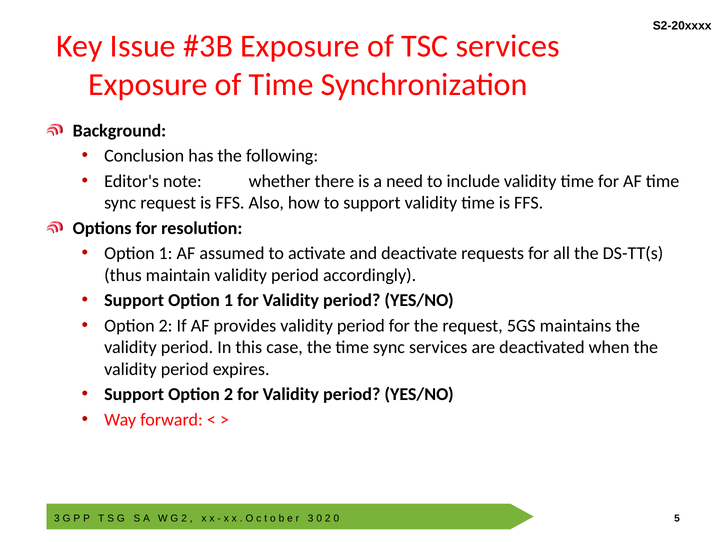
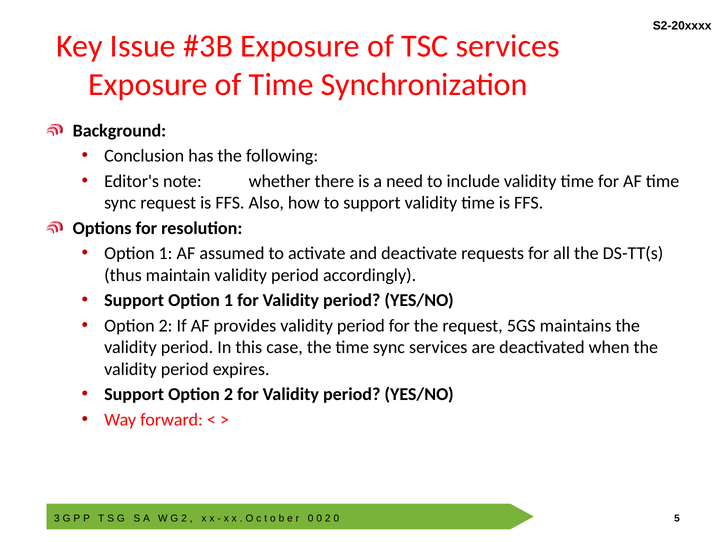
3 at (311, 518): 3 -> 0
